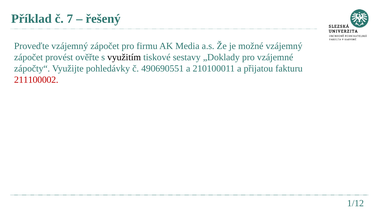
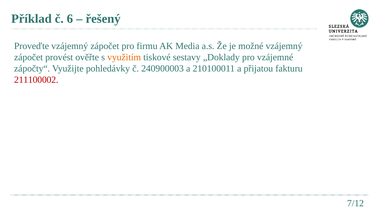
7: 7 -> 6
využitím colour: black -> orange
490690551: 490690551 -> 240900003
1/12: 1/12 -> 7/12
